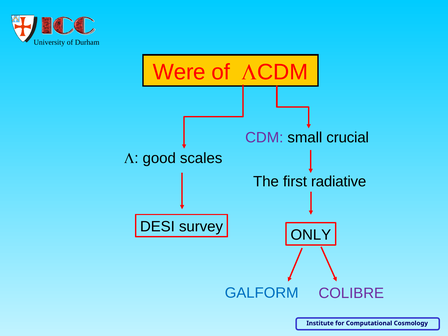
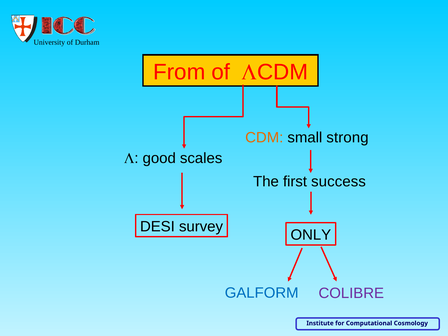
Were: Were -> From
CDM at (264, 138) colour: purple -> orange
crucial: crucial -> strong
radiative: radiative -> success
